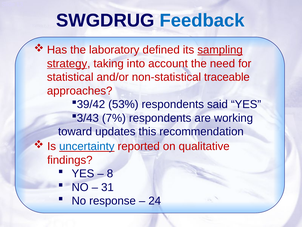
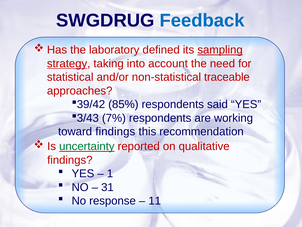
53%: 53% -> 85%
toward updates: updates -> findings
uncertainty colour: blue -> green
8: 8 -> 1
24: 24 -> 11
